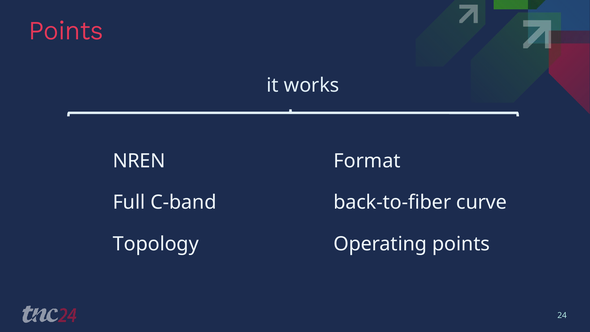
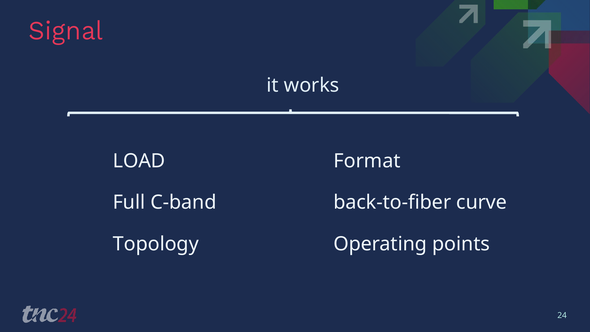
Points at (66, 31): Points -> Signal
NREN: NREN -> LOAD
